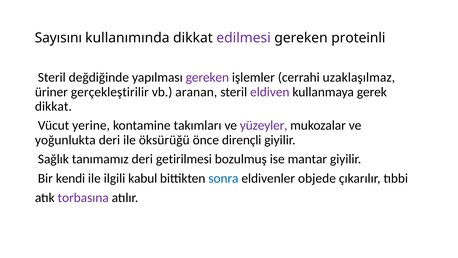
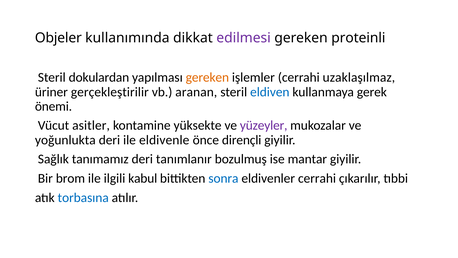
Sayısını: Sayısını -> Objeler
değdiğinde: değdiğinde -> dokulardan
gereken at (207, 77) colour: purple -> orange
eldiven colour: purple -> blue
dikkat at (53, 106): dikkat -> önemi
yerine: yerine -> asitler
takımları: takımları -> yüksekte
öksürüğü: öksürüğü -> eldivenle
getirilmesi: getirilmesi -> tanımlanır
kendi: kendi -> brom
eldivenler objede: objede -> cerrahi
torbasına colour: purple -> blue
